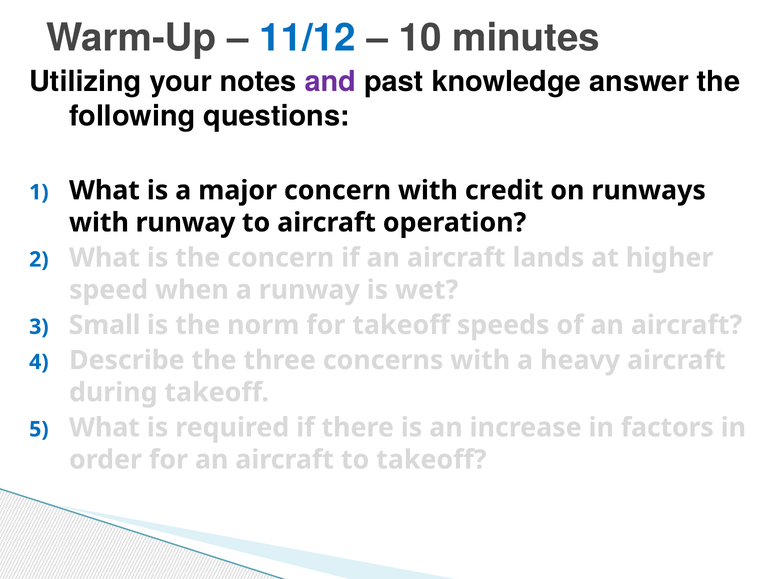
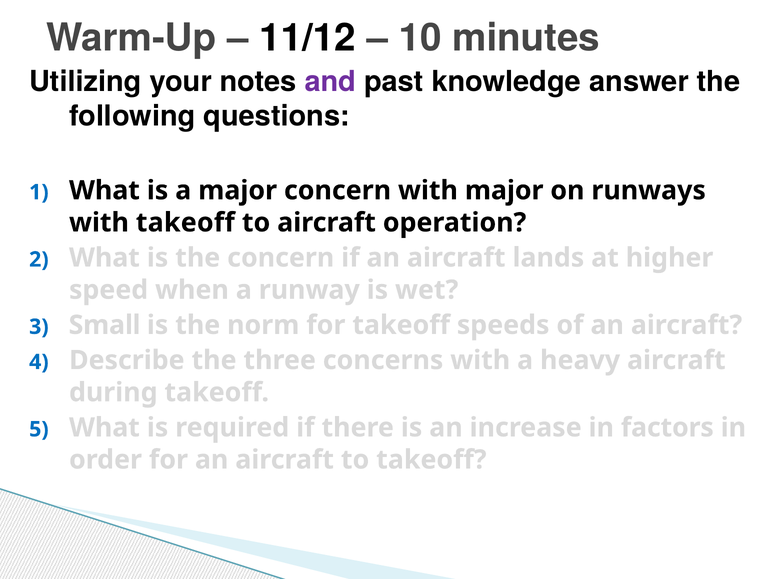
11/12 colour: blue -> black
with credit: credit -> major
with runway: runway -> takeoff
